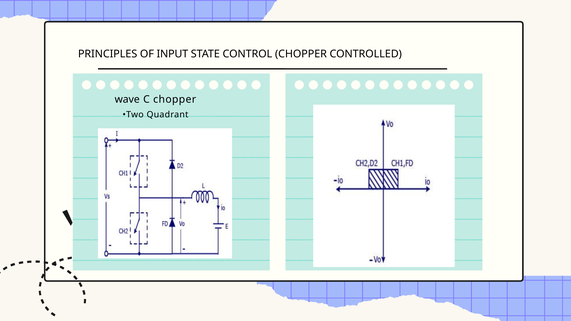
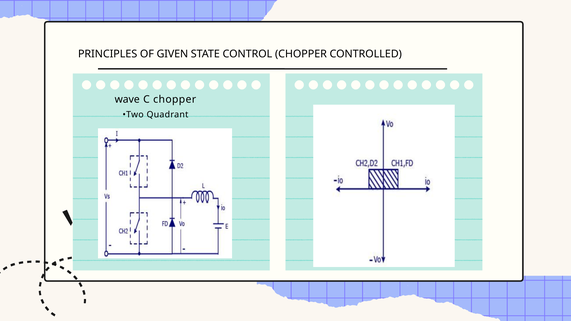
INPUT: INPUT -> GIVEN
